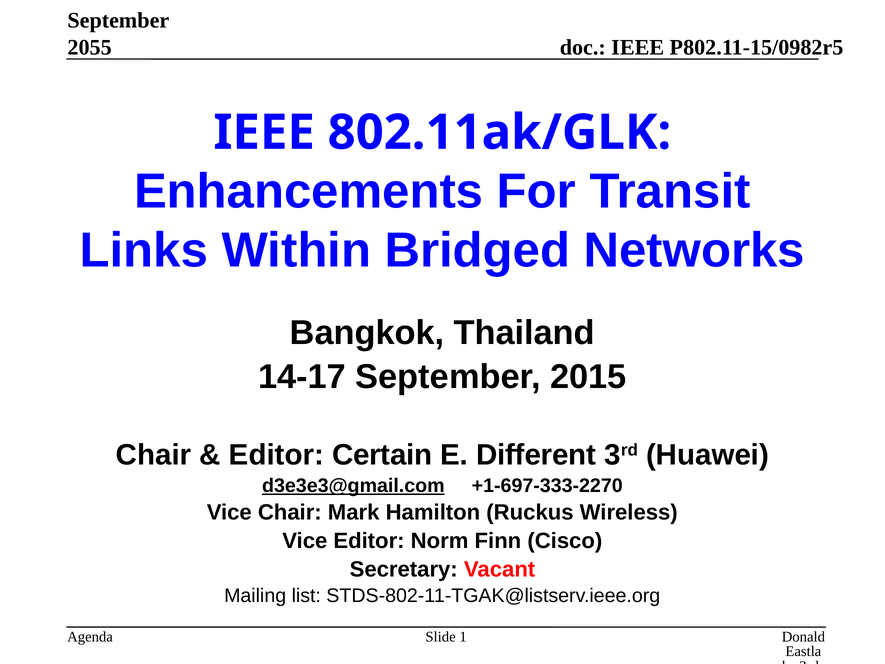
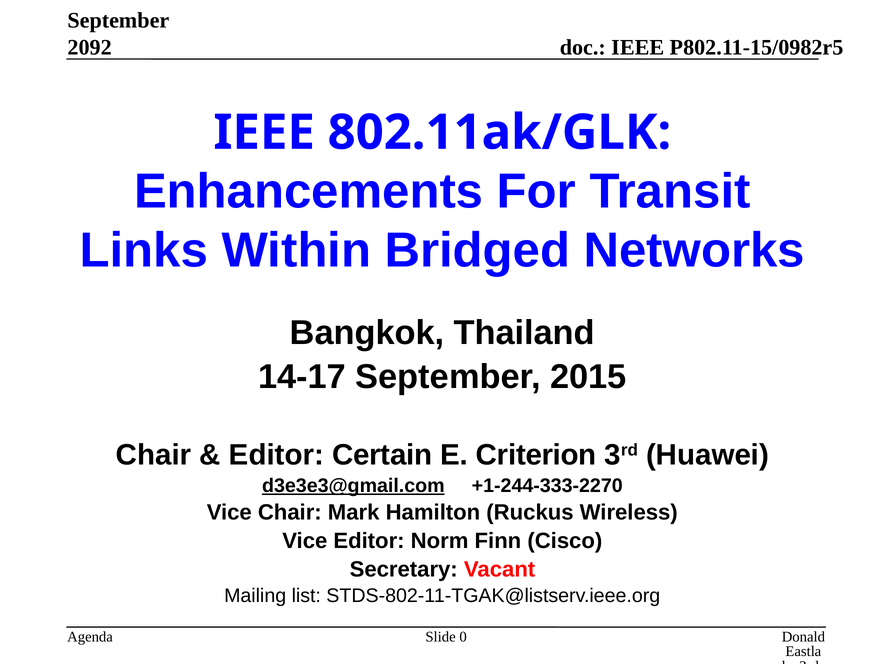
2055: 2055 -> 2092
Different: Different -> Criterion
+1-697-333-2270: +1-697-333-2270 -> +1-244-333-2270
1: 1 -> 0
